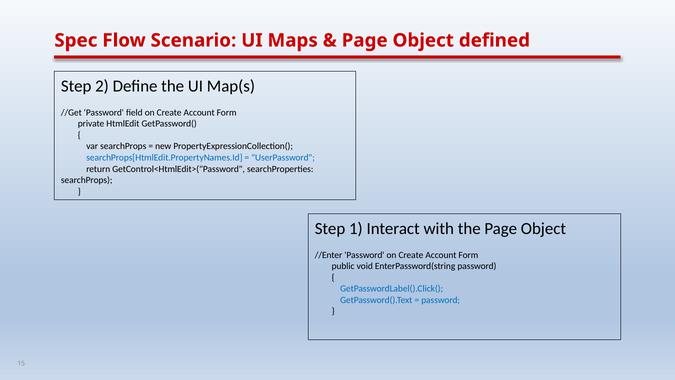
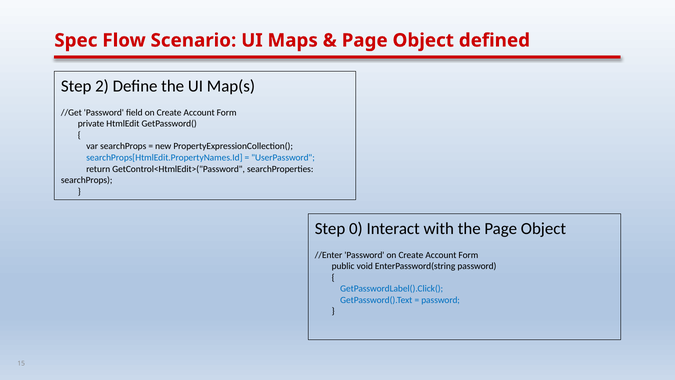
1: 1 -> 0
